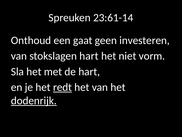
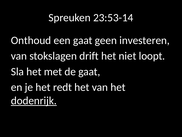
23:61-14: 23:61-14 -> 23:53-14
stokslagen hart: hart -> drift
vorm: vorm -> loopt
de hart: hart -> gaat
redt underline: present -> none
